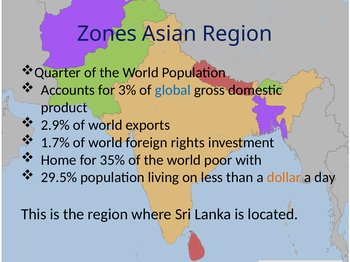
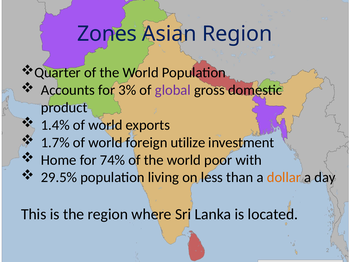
global colour: blue -> purple
2.9%: 2.9% -> 1.4%
rights: rights -> utilize
35%: 35% -> 74%
